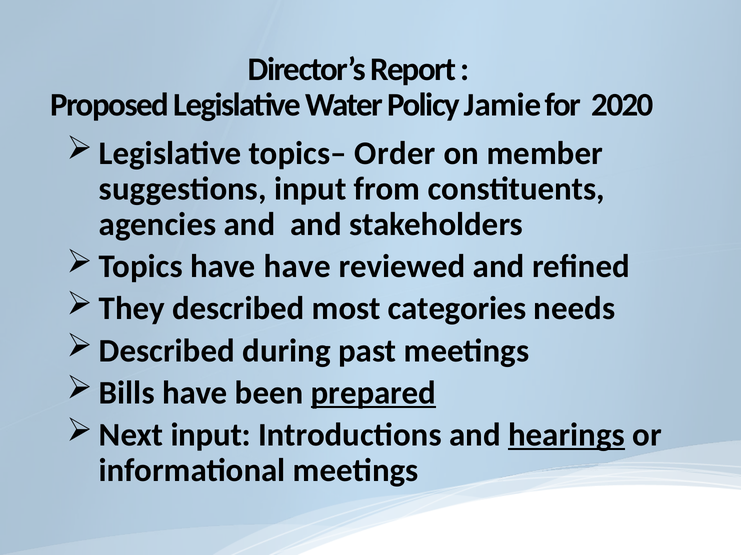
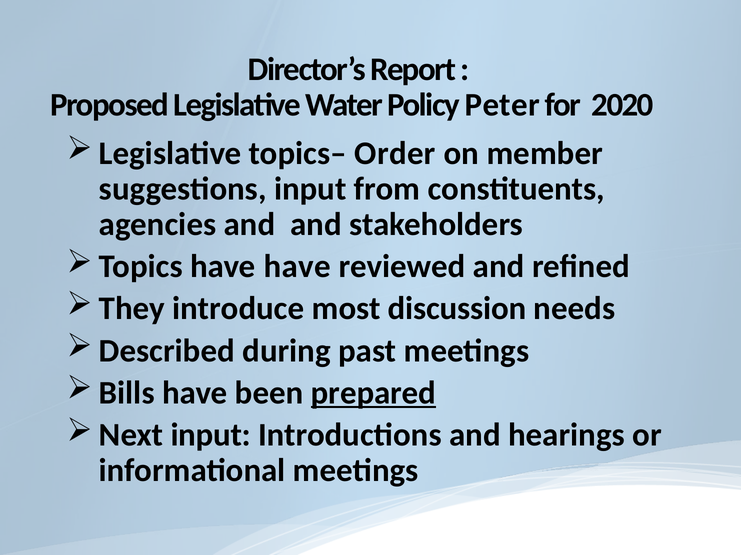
Jamie: Jamie -> Peter
They described: described -> introduce
categories: categories -> discussion
hearings underline: present -> none
